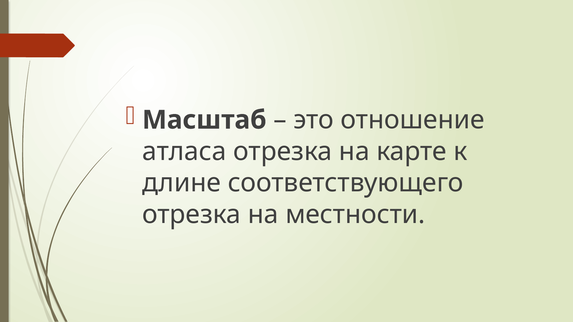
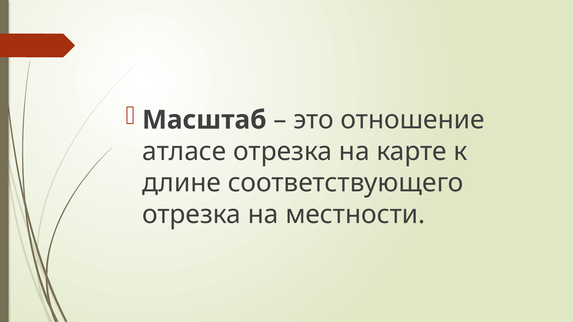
атласа: атласа -> атласе
